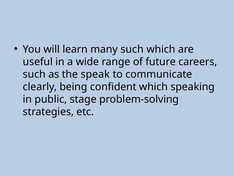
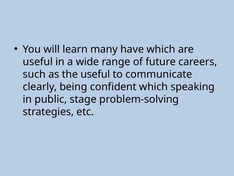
many such: such -> have
the speak: speak -> useful
